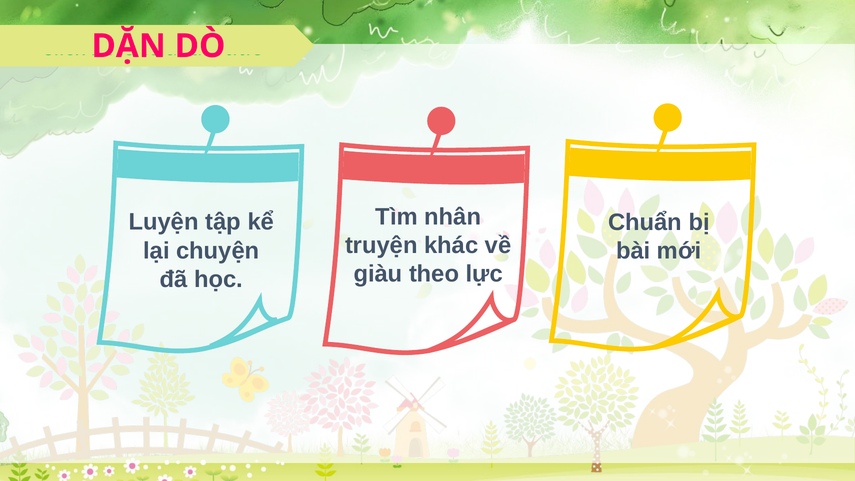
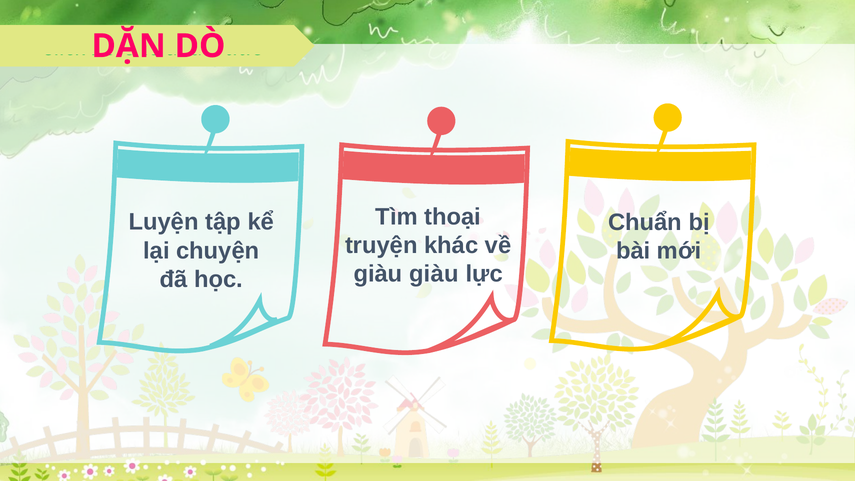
nhân: nhân -> thoại
giàu theo: theo -> giàu
